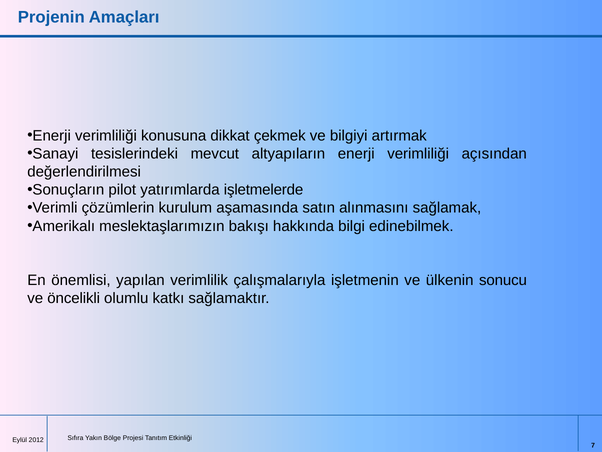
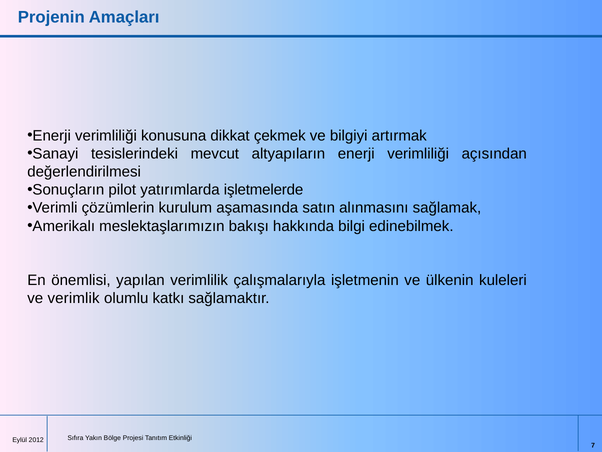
sonucu: sonucu -> kuleleri
öncelikli: öncelikli -> verimlik
